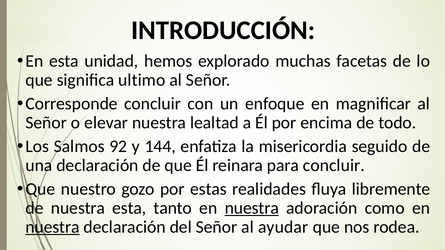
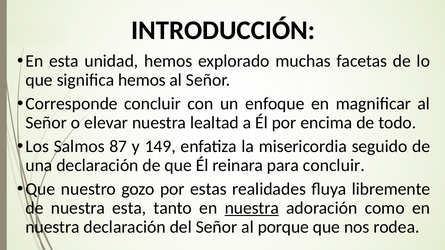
significa ultimo: ultimo -> hemos
92: 92 -> 87
144: 144 -> 149
nuestra at (53, 227) underline: present -> none
ayudar: ayudar -> porque
